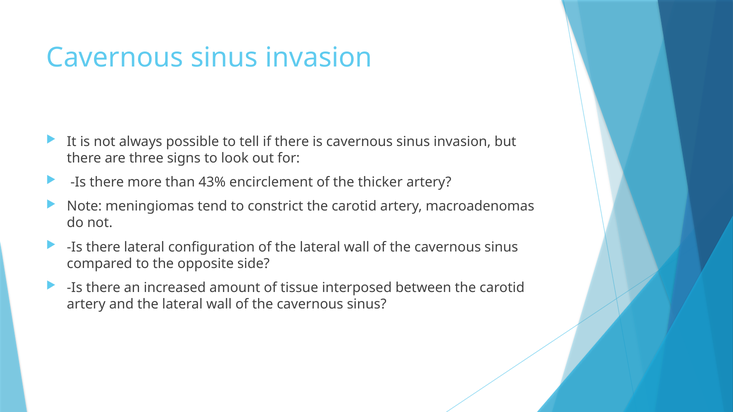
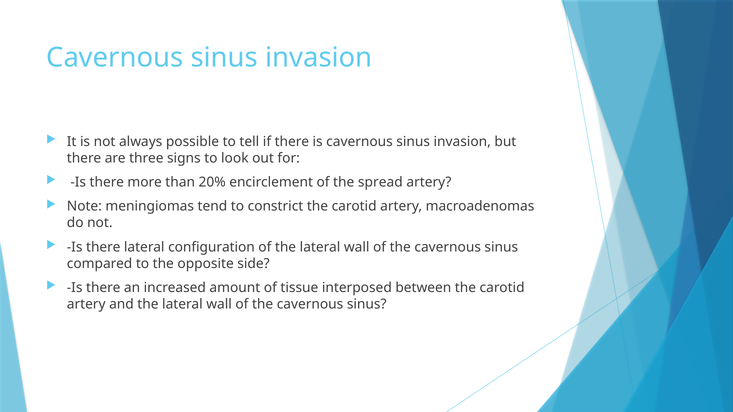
43%: 43% -> 20%
thicker: thicker -> spread
